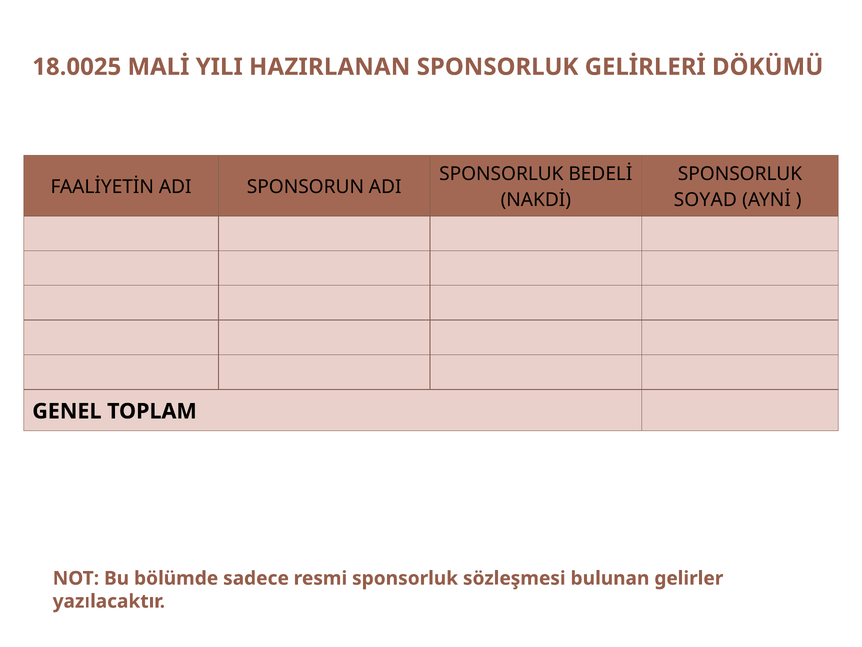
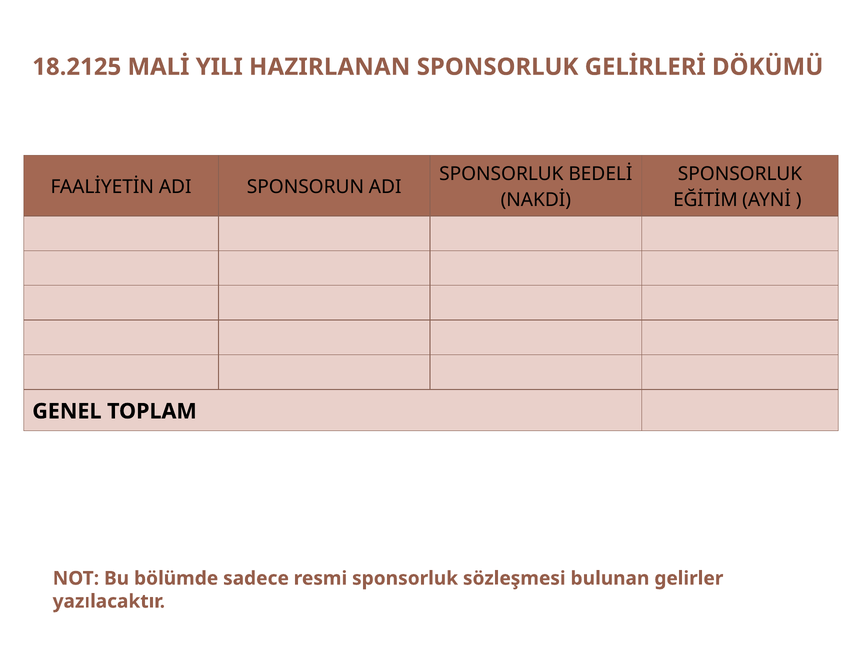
18.0025: 18.0025 -> 18.2125
SOYAD: SOYAD -> EĞİTİM
